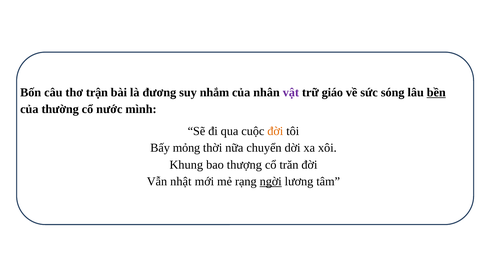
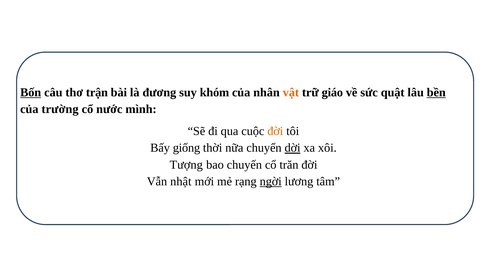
Bốn underline: none -> present
nhắm: nhắm -> khóm
vật colour: purple -> orange
sóng: sóng -> quật
thường: thường -> trường
mỏng: mỏng -> giống
dời underline: none -> present
Khung: Khung -> Tượng
thượng: thượng -> chuyến
